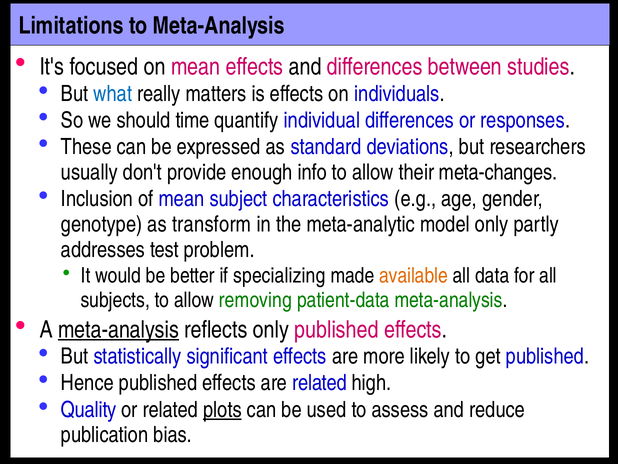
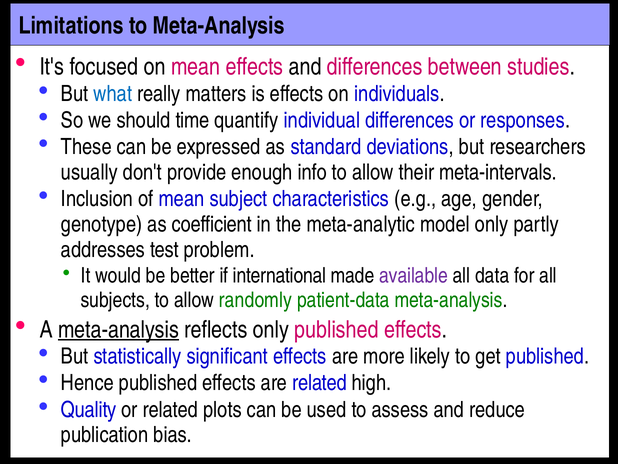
meta-changes: meta-changes -> meta-intervals
transform: transform -> coefficient
specializing: specializing -> international
available colour: orange -> purple
removing: removing -> randomly
plots underline: present -> none
